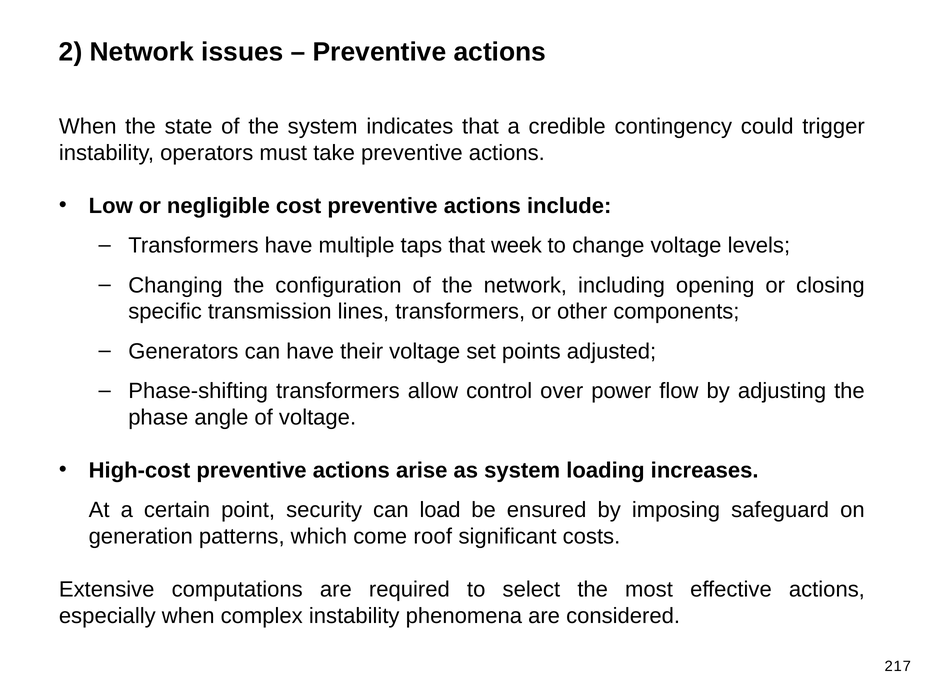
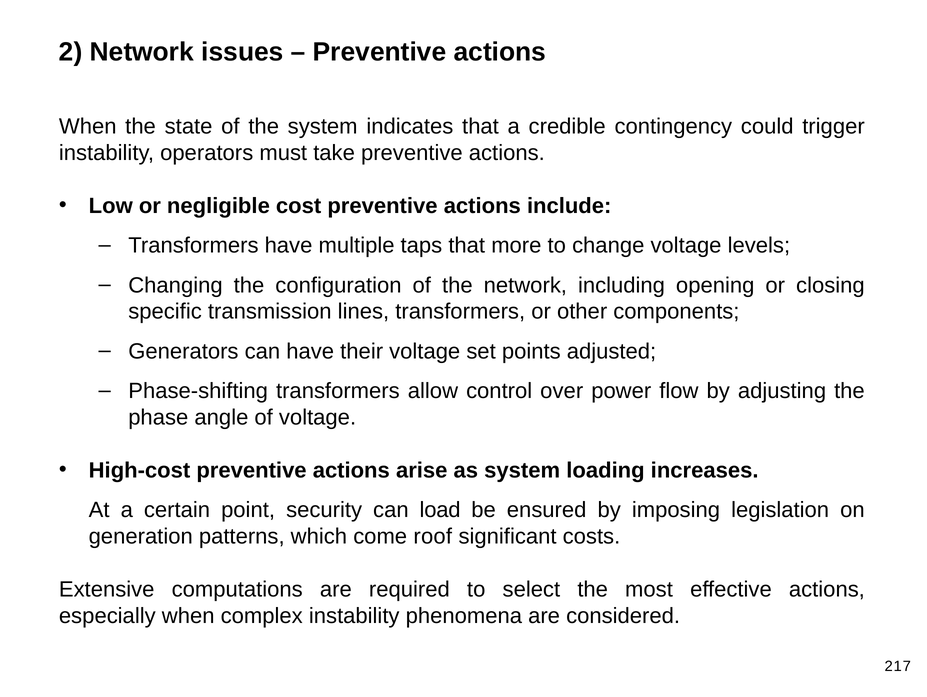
week: week -> more
safeguard: safeguard -> legislation
